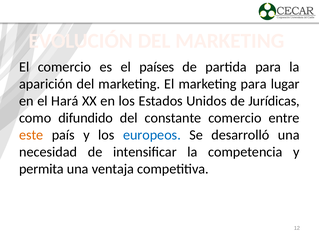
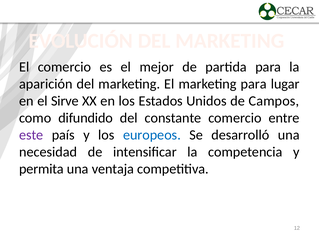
países: países -> mejor
Hará: Hará -> Sirve
Jurídicas: Jurídicas -> Campos
este colour: orange -> purple
